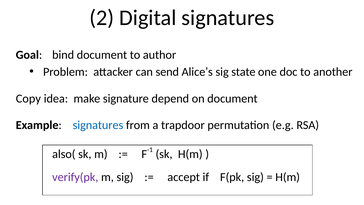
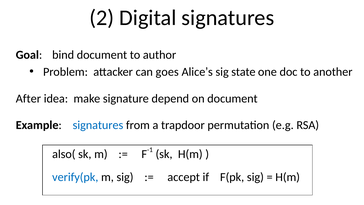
send: send -> goes
Copy: Copy -> After
verify(pk colour: purple -> blue
